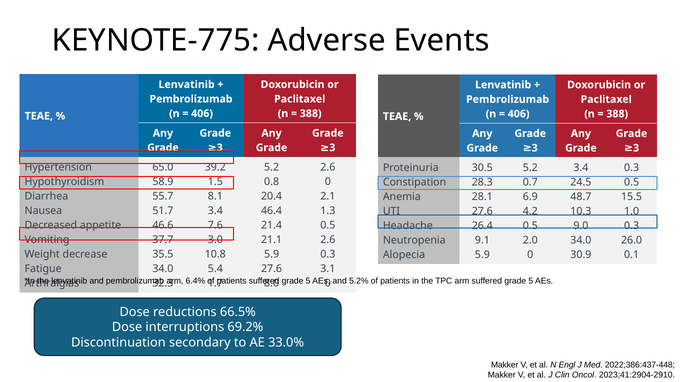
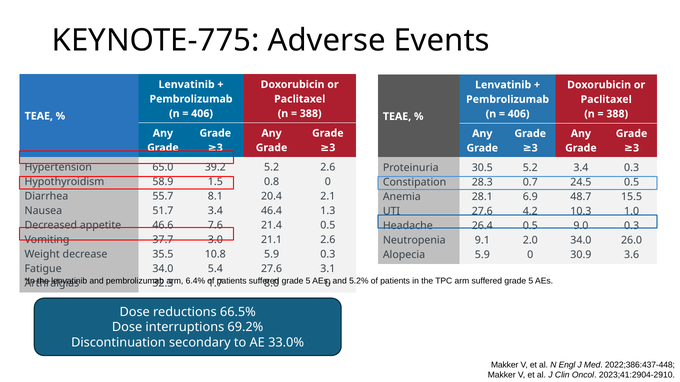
0.1: 0.1 -> 3.6
